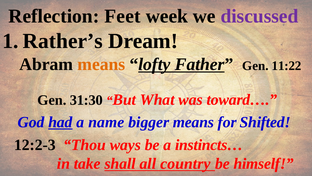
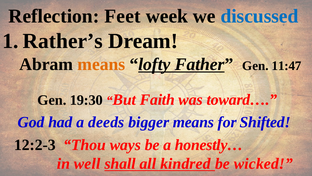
discussed colour: purple -> blue
11:22: 11:22 -> 11:47
31:30: 31:30 -> 19:30
What: What -> Faith
had underline: present -> none
name: name -> deeds
instincts…: instincts… -> honestly…
take: take -> well
country: country -> kindred
himself: himself -> wicked
